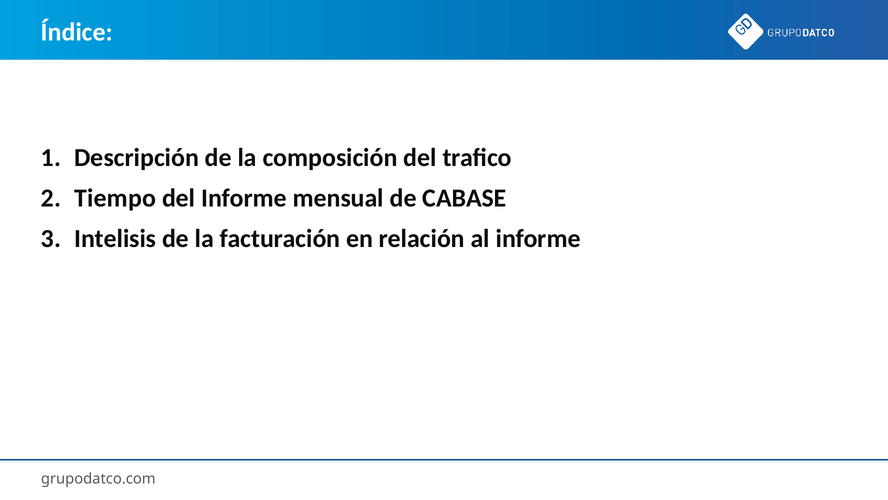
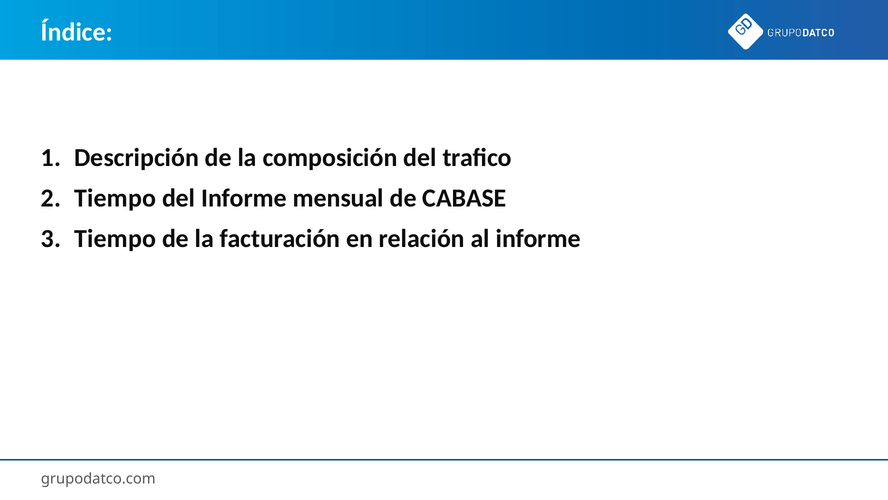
Intelisis at (115, 238): Intelisis -> Tiempo
